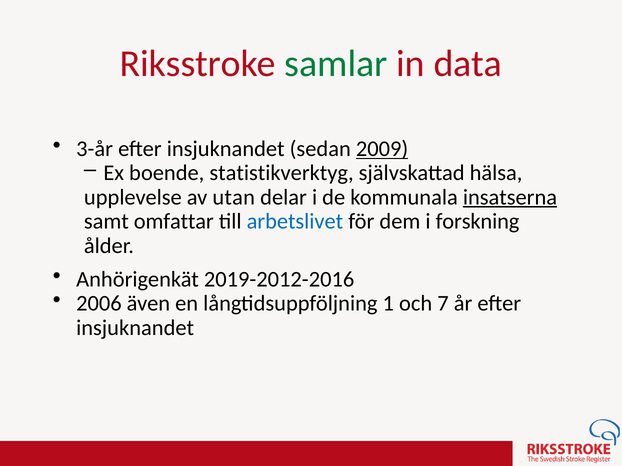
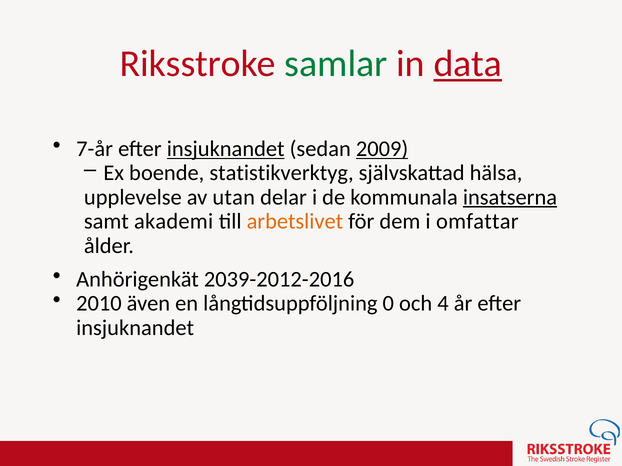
data underline: none -> present
3-år: 3-år -> 7-år
insjuknandet at (226, 149) underline: none -> present
omfattar: omfattar -> akademi
arbetslivet colour: blue -> orange
forskning: forskning -> omfattar
2019-2012-2016: 2019-2012-2016 -> 2039-2012-2016
2006: 2006 -> 2010
1: 1 -> 0
7: 7 -> 4
